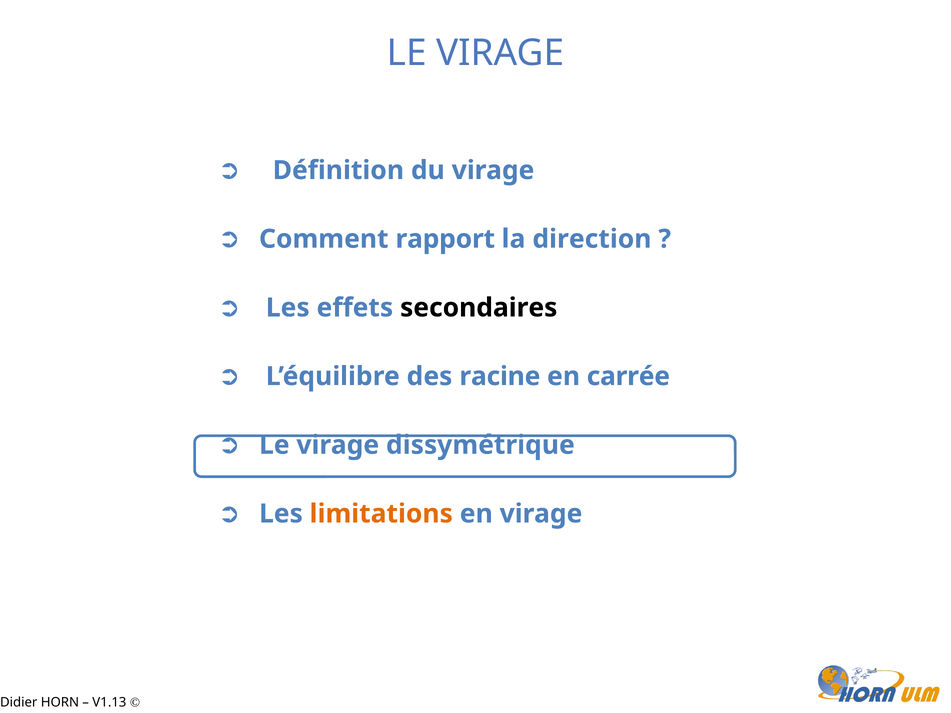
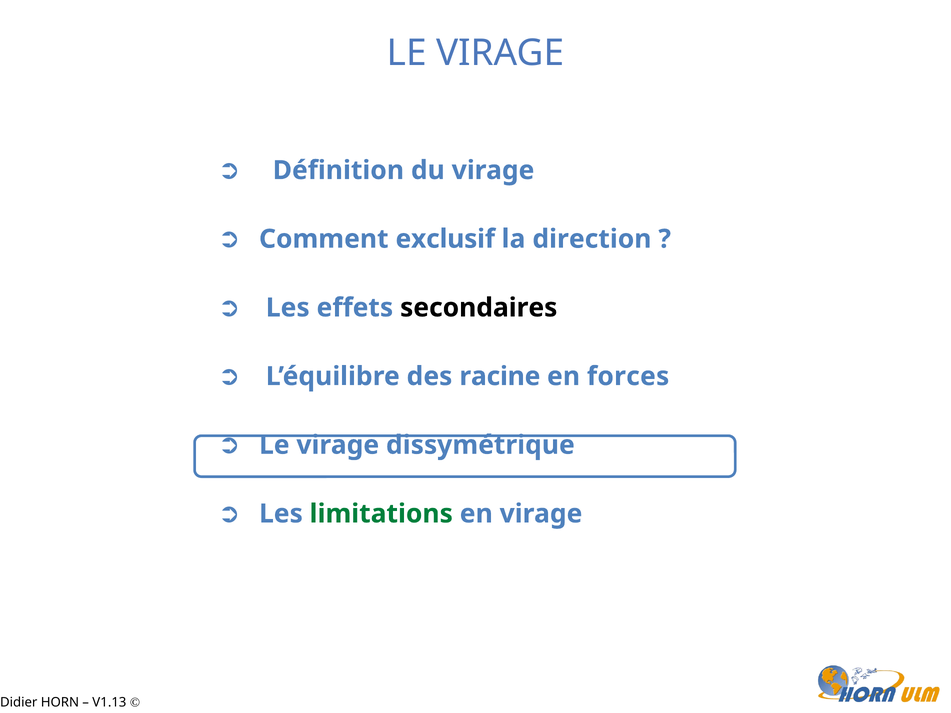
rapport: rapport -> exclusif
carrée: carrée -> forces
limitations colour: orange -> green
